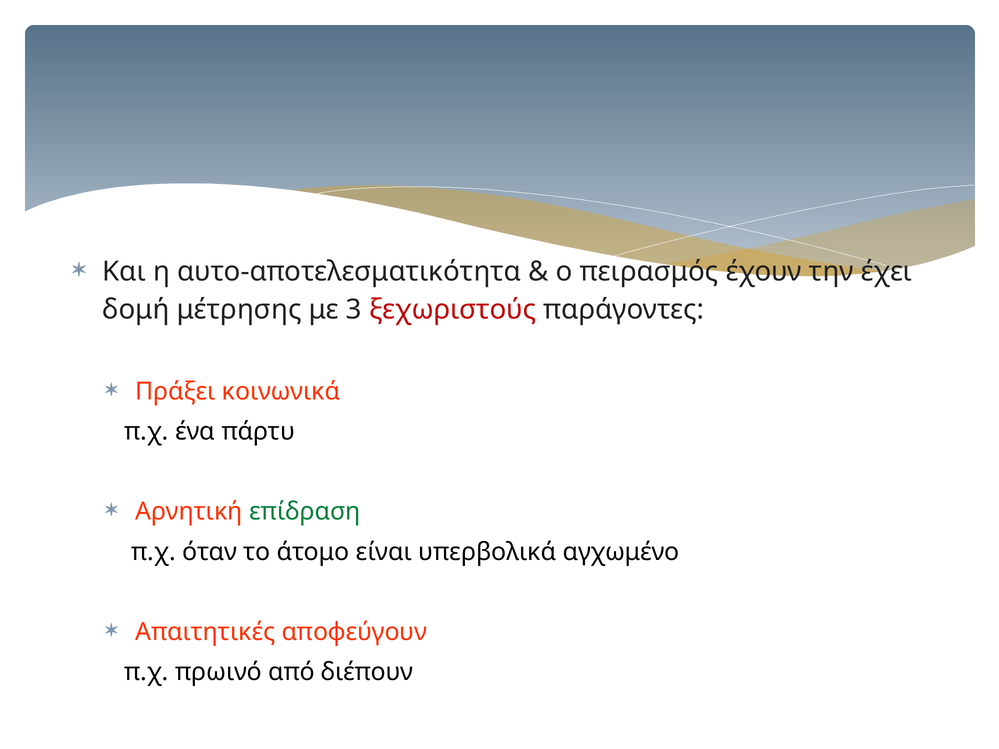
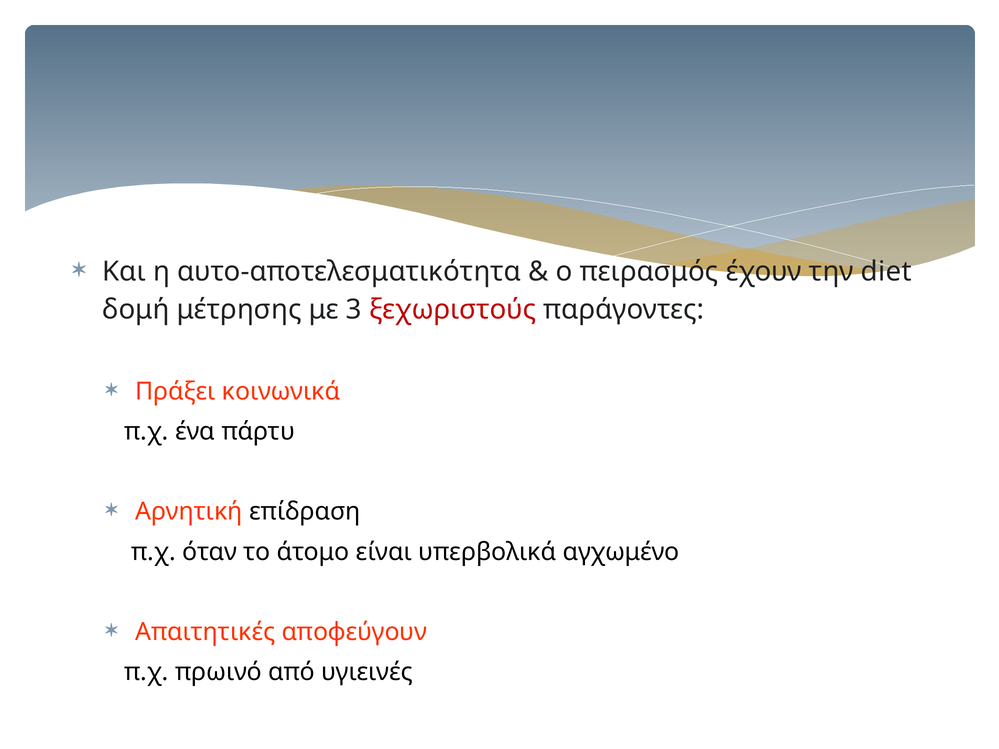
έχει: έχει -> diet
επίδραση colour: green -> black
διέπουν: διέπουν -> υγιεινές
